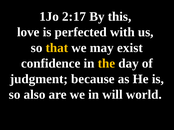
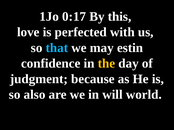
2:17: 2:17 -> 0:17
that colour: yellow -> light blue
exist: exist -> estin
